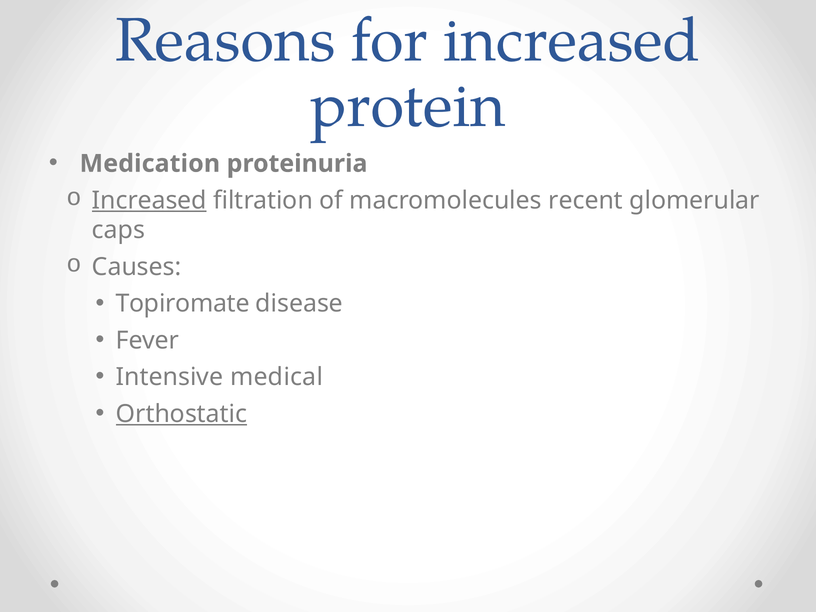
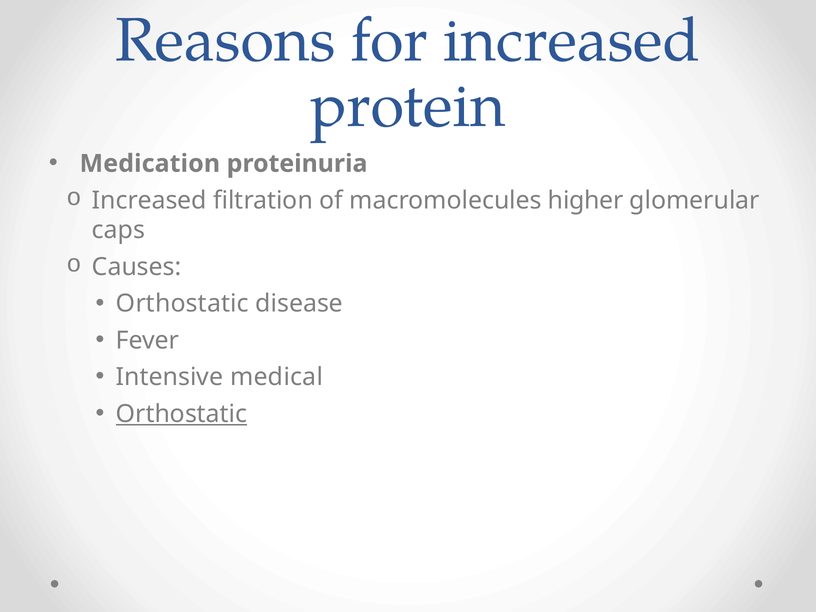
Increased at (149, 200) underline: present -> none
recent: recent -> higher
Topiromate at (183, 304): Topiromate -> Orthostatic
